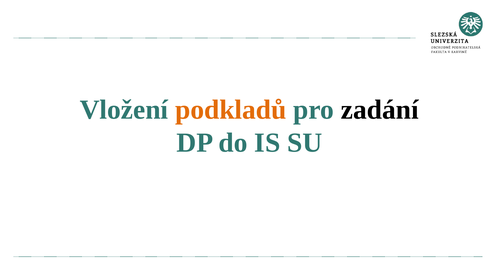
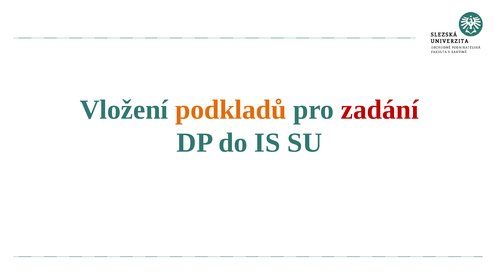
zadání colour: black -> red
